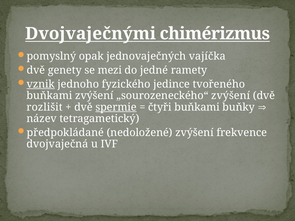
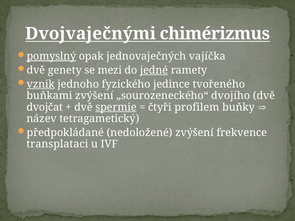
pomyslný underline: none -> present
jedné underline: none -> present
„sourozeneckého“ zvýšení: zvýšení -> dvojího
rozlišit: rozlišit -> dvojčat
čtyři buňkami: buňkami -> profilem
dvojvaječná: dvojvaječná -> transplataci
